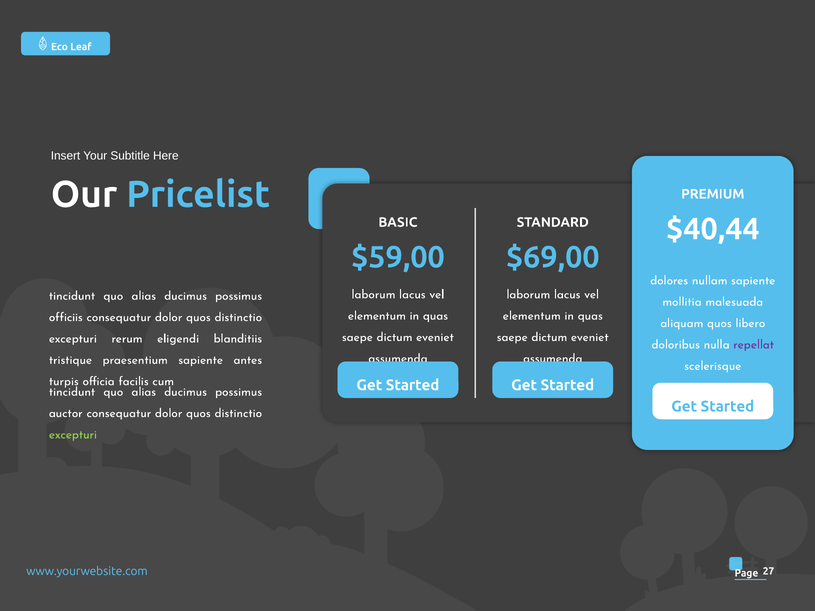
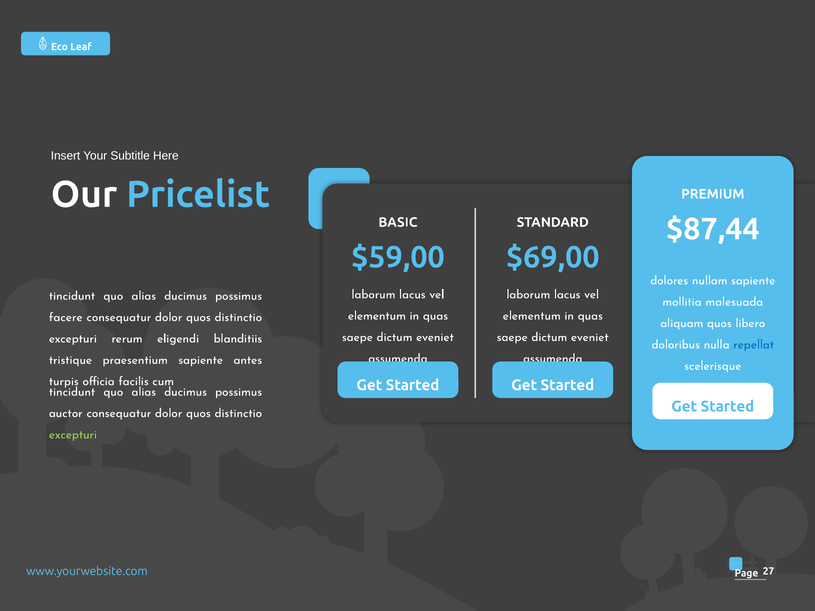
$40,44: $40,44 -> $87,44
officiis: officiis -> facere
repellat colour: purple -> blue
